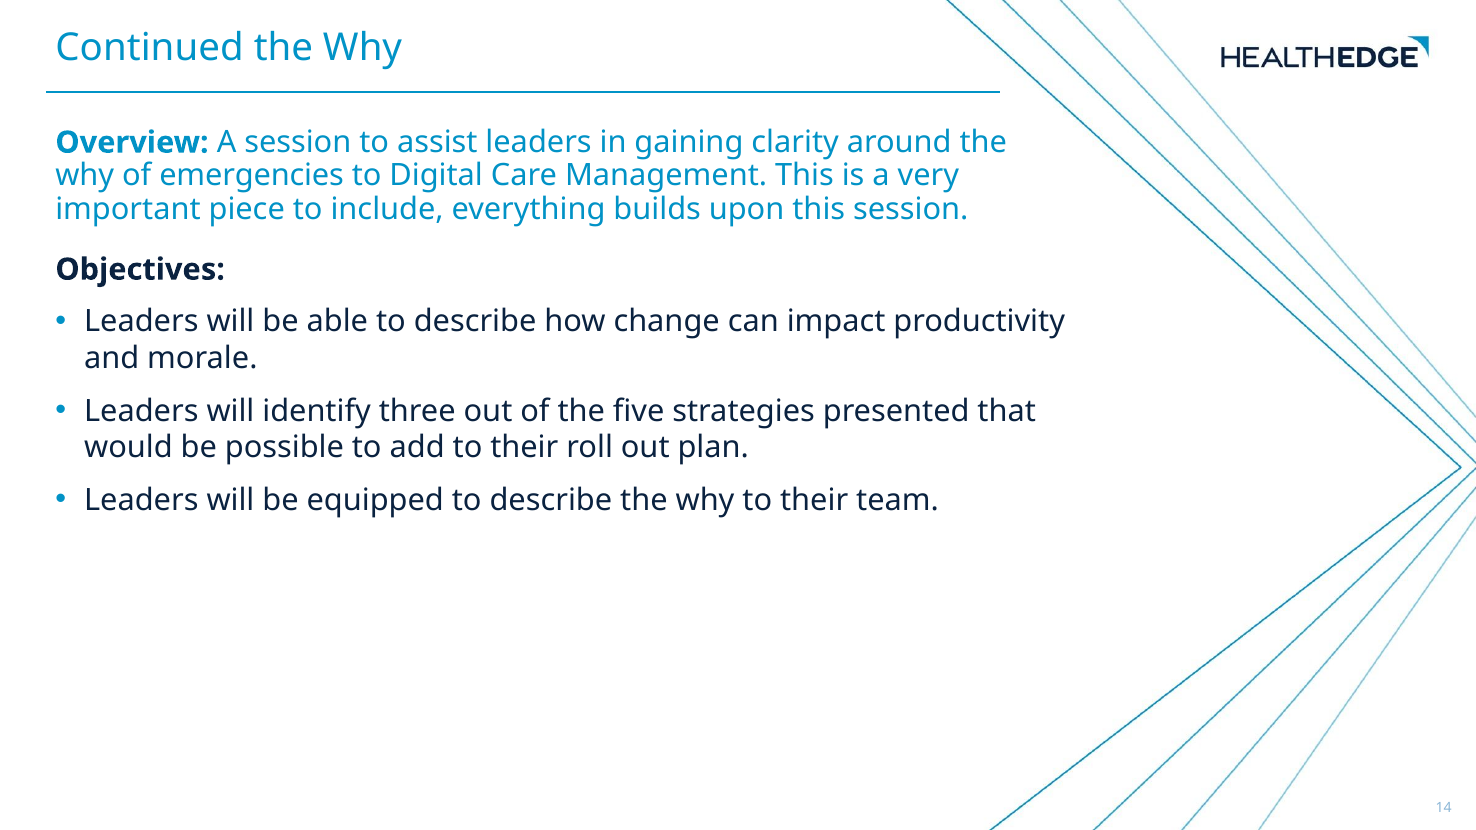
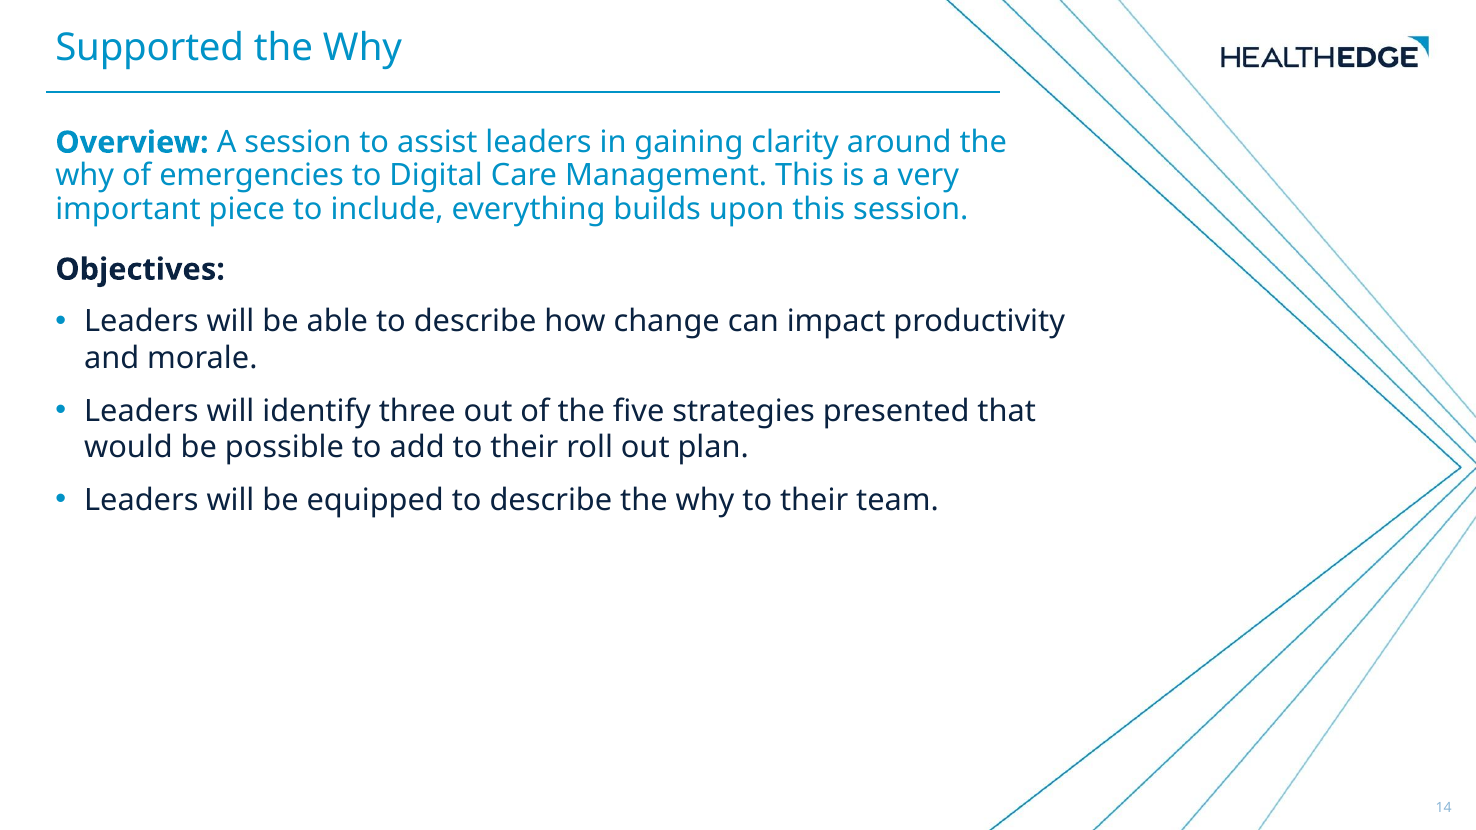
Continued: Continued -> Supported
